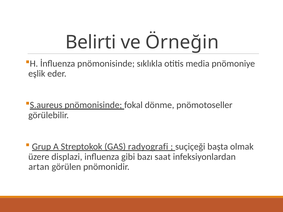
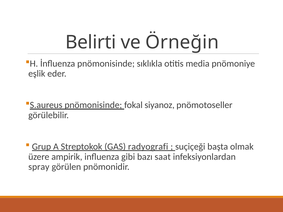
dönme: dönme -> siyanoz
displazi: displazi -> ampirik
artan: artan -> spray
